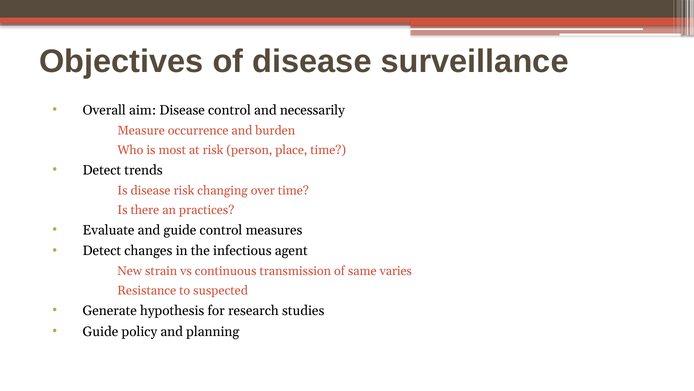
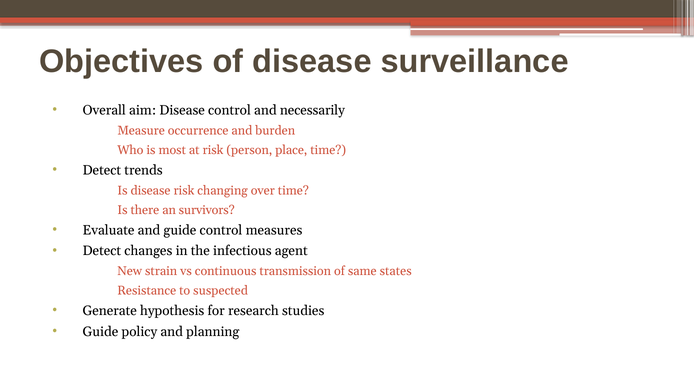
practices: practices -> survivors
varies: varies -> states
